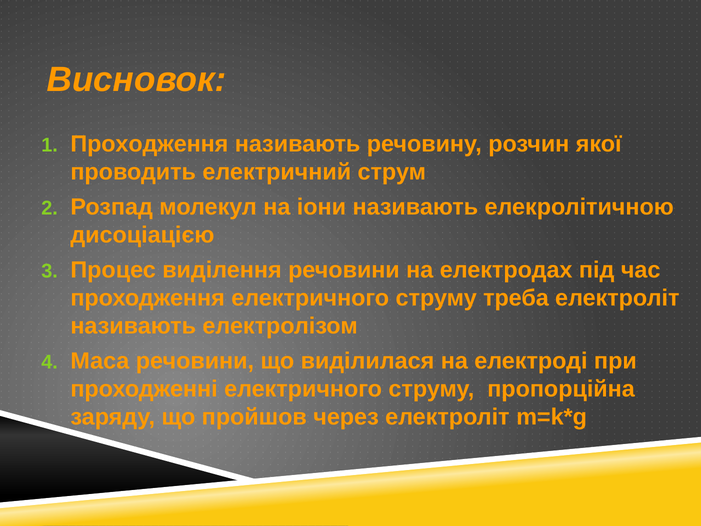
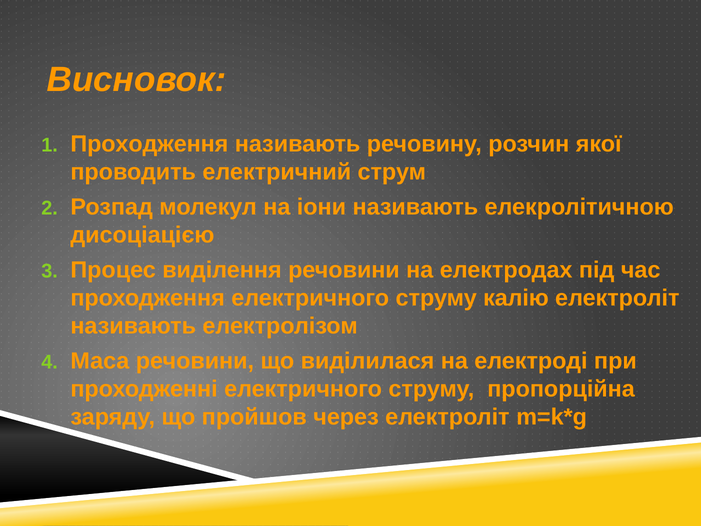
треба: треба -> калію
